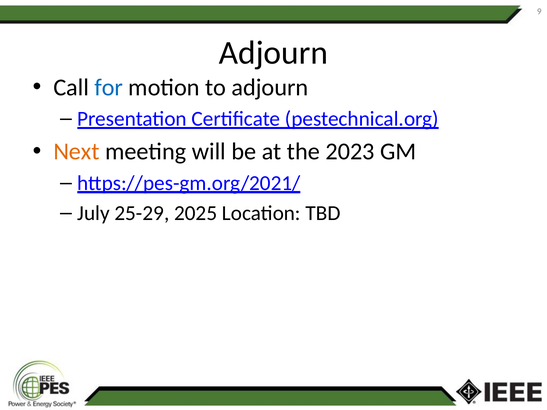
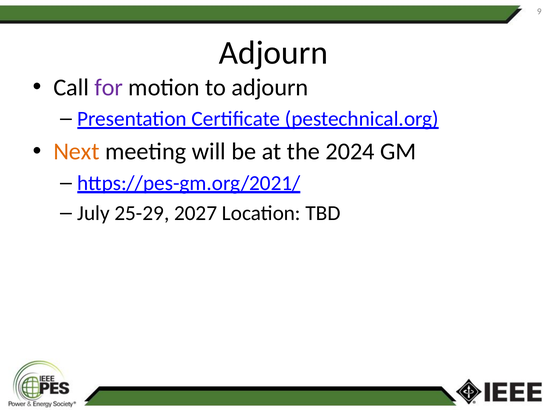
for colour: blue -> purple
2023: 2023 -> 2024
2025: 2025 -> 2027
